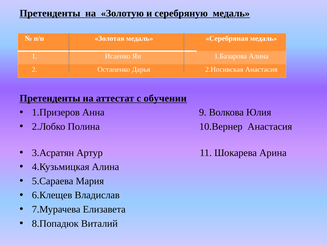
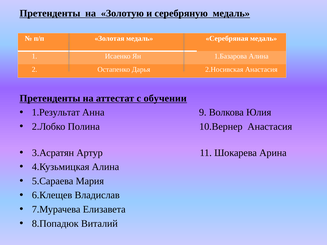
1.Призеров: 1.Призеров -> 1.Результат
